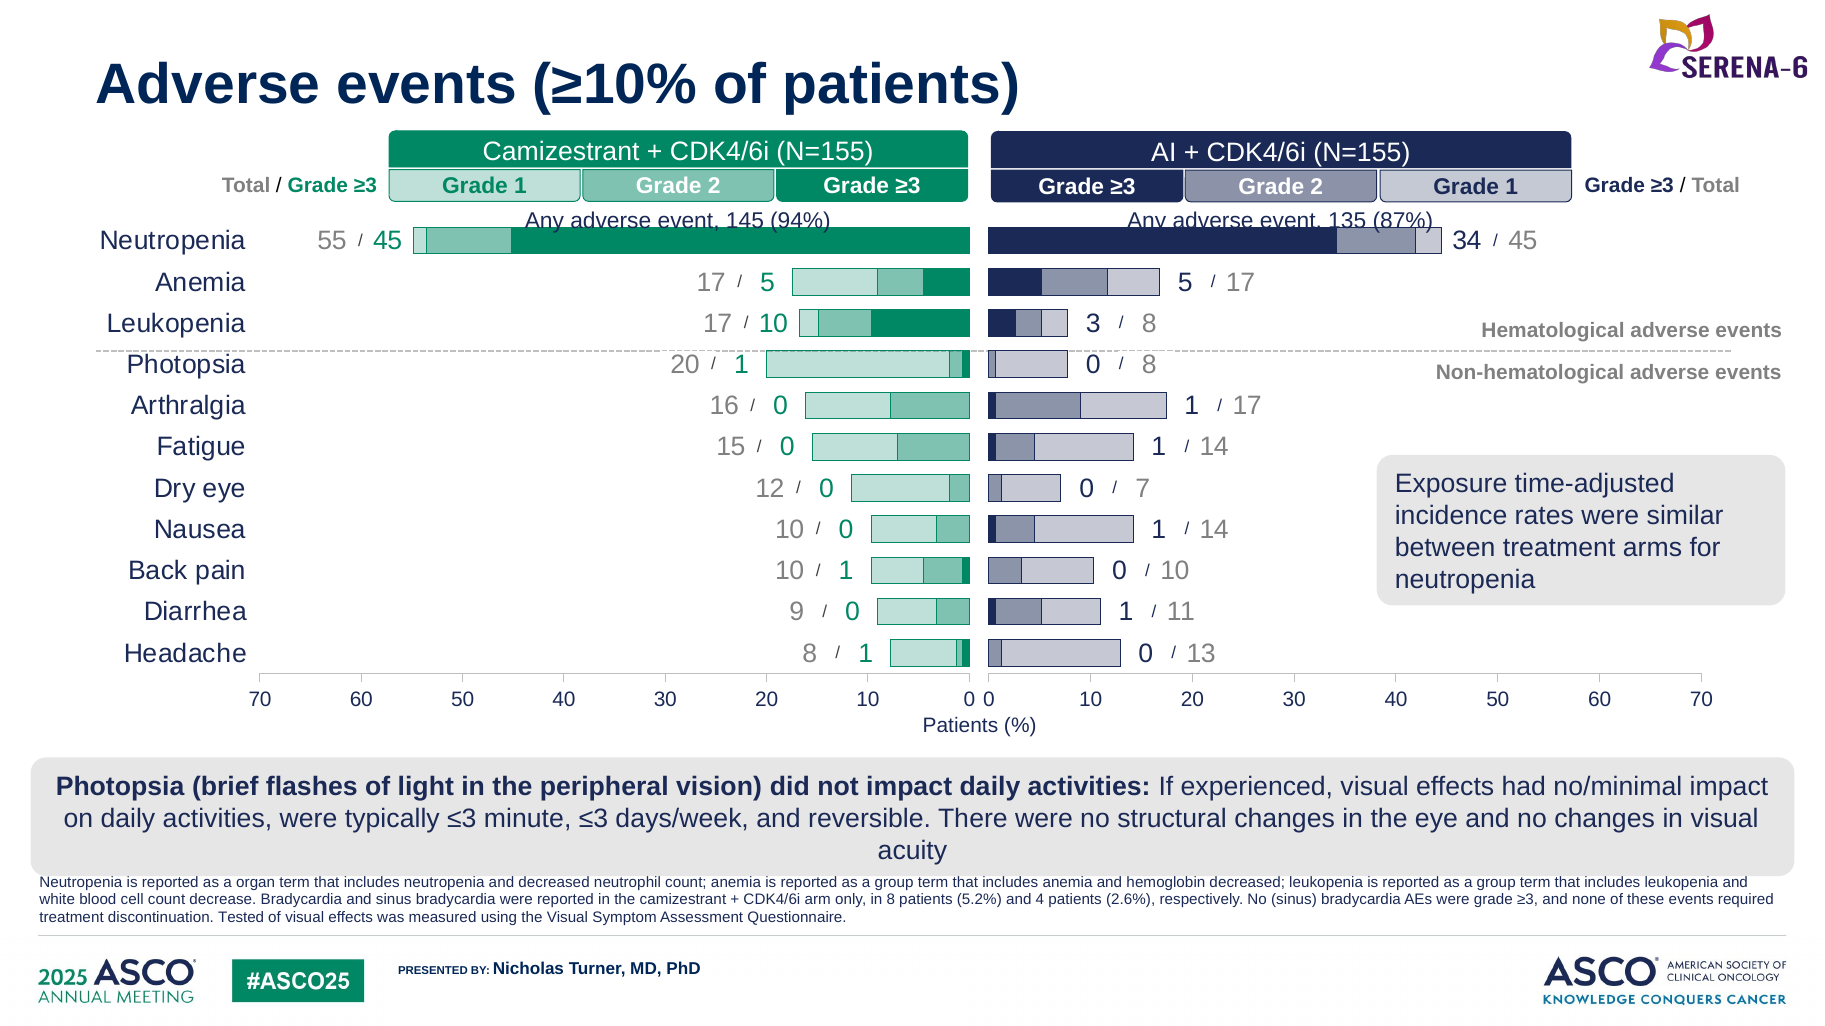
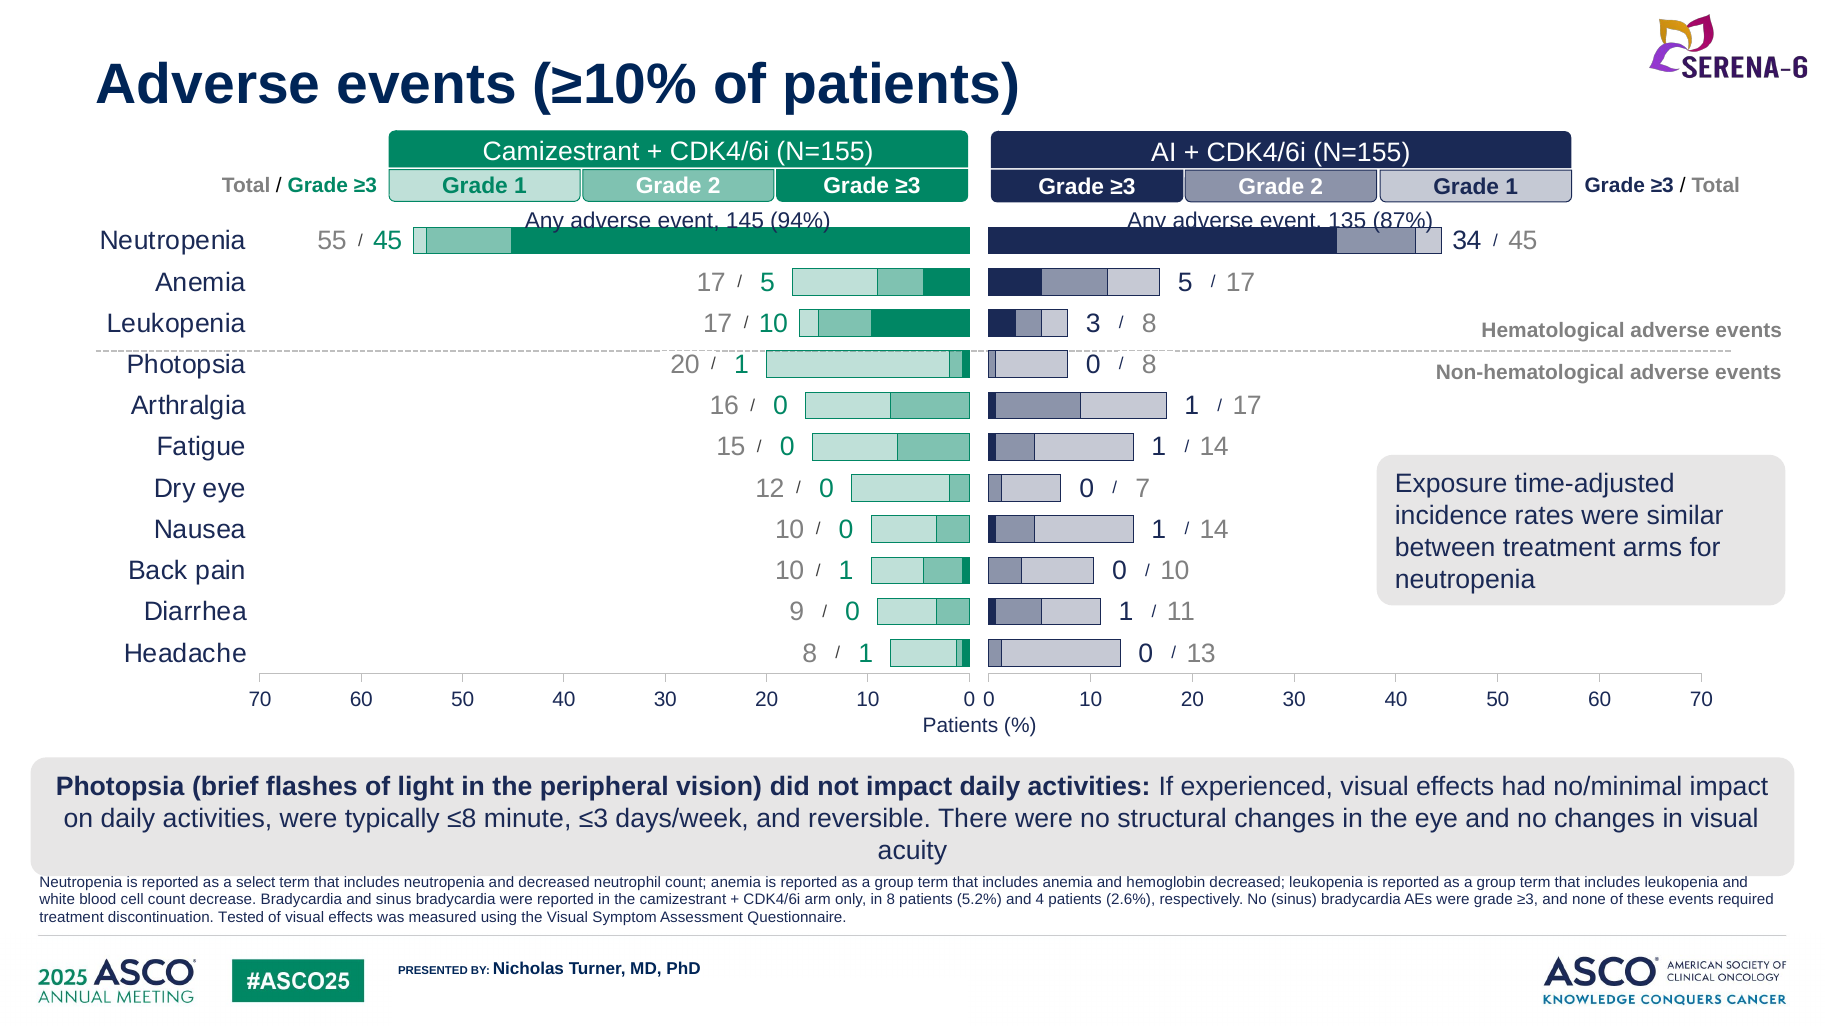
typically ≤3: ≤3 -> ≤8
organ: organ -> select
